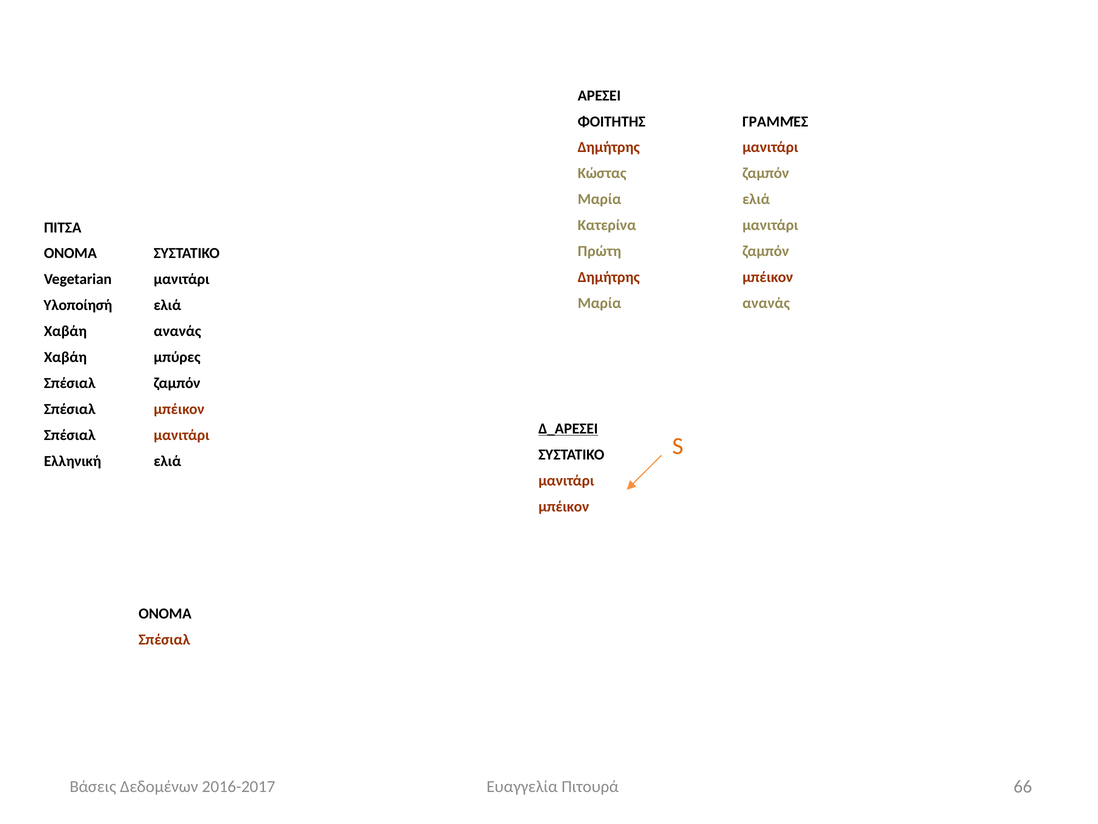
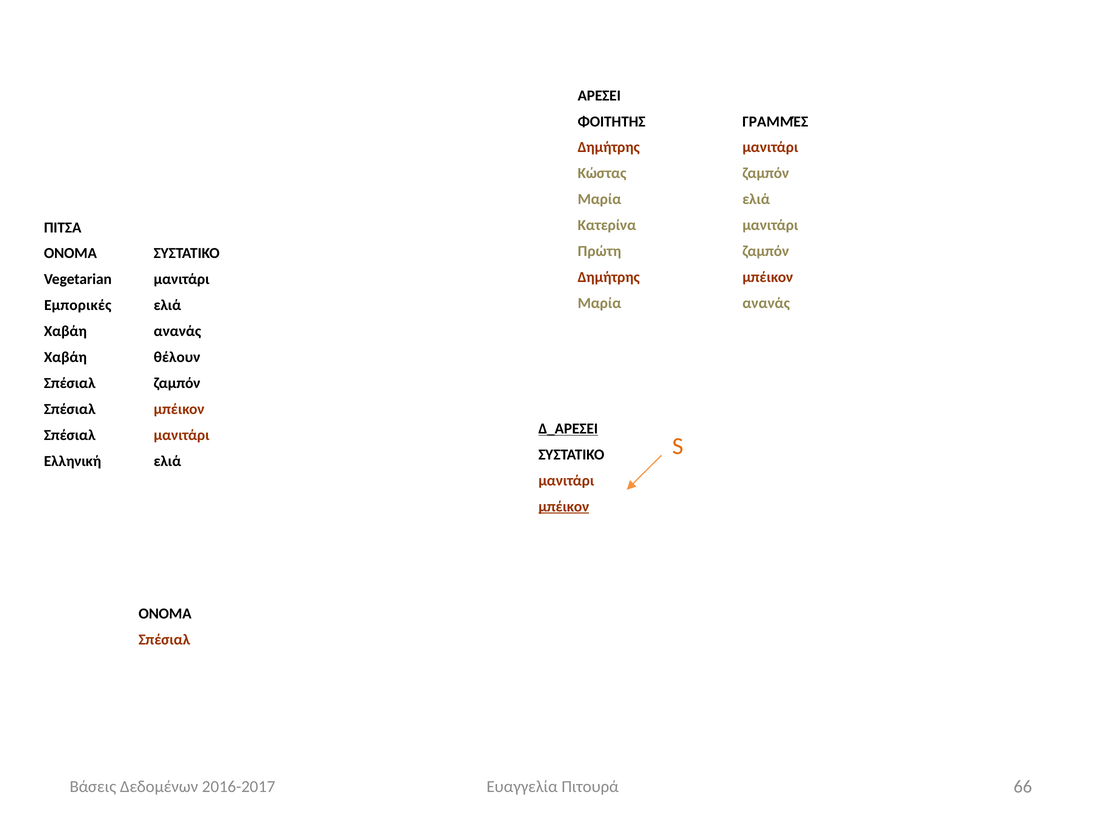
Υλοποίησή: Υλοποίησή -> Εμπορικές
μπύρες: μπύρες -> θέλουν
μπέικον at (564, 506) underline: none -> present
